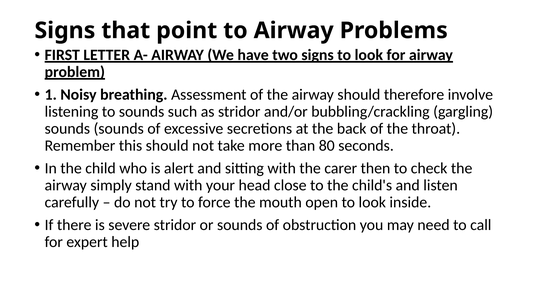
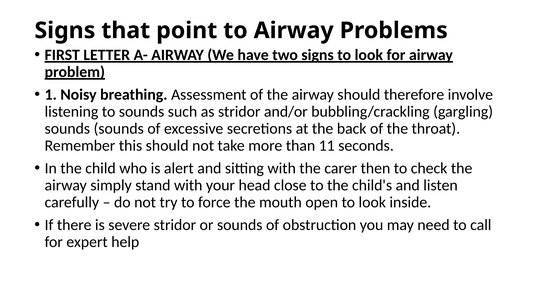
80: 80 -> 11
